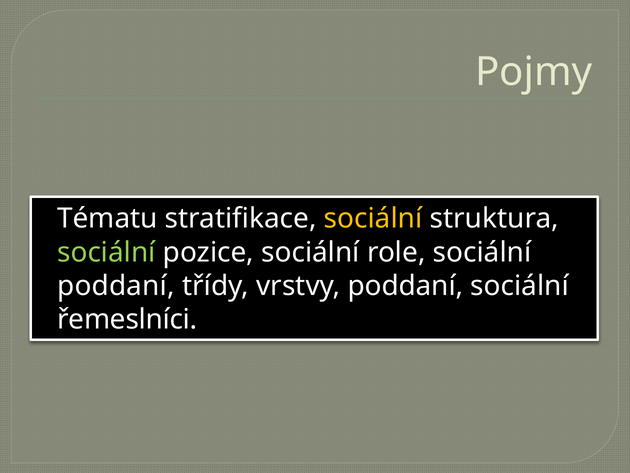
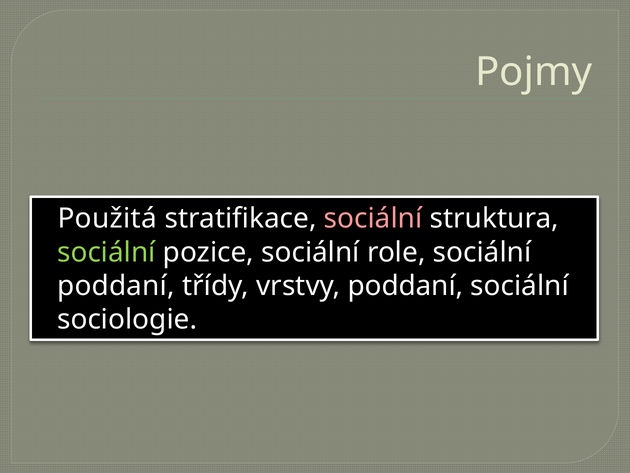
Tématu: Tématu -> Použitá
sociální at (373, 218) colour: yellow -> pink
řemeslníci: řemeslníci -> sociologie
